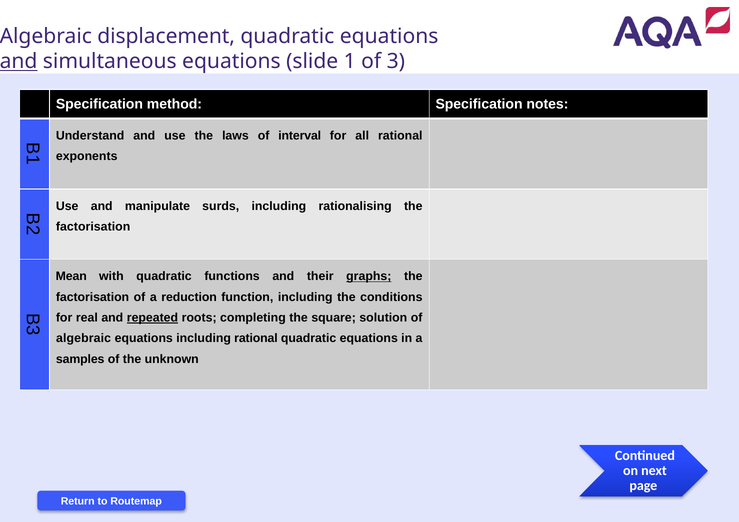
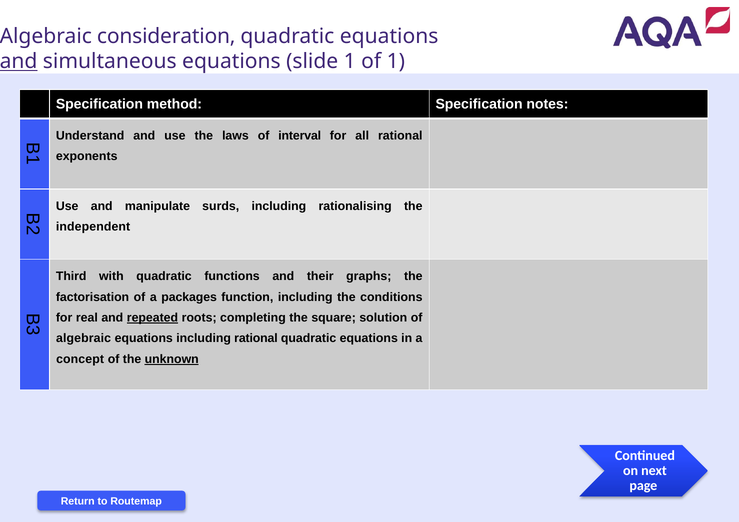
displacement: displacement -> consideration
of 3: 3 -> 1
factorisation at (93, 227): factorisation -> independent
Mean: Mean -> Third
graphs underline: present -> none
reduction: reduction -> packages
samples: samples -> concept
unknown underline: none -> present
